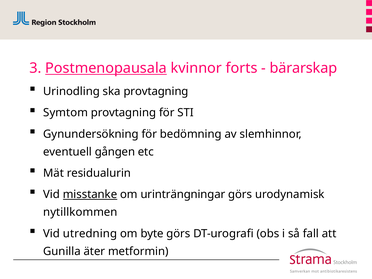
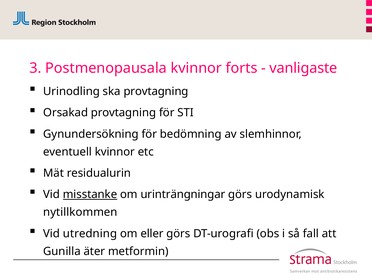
Postmenopausala underline: present -> none
bärarskap: bärarskap -> vanligaste
Symtom: Symtom -> Orsakad
eventuell gången: gången -> kvinnor
byte: byte -> eller
